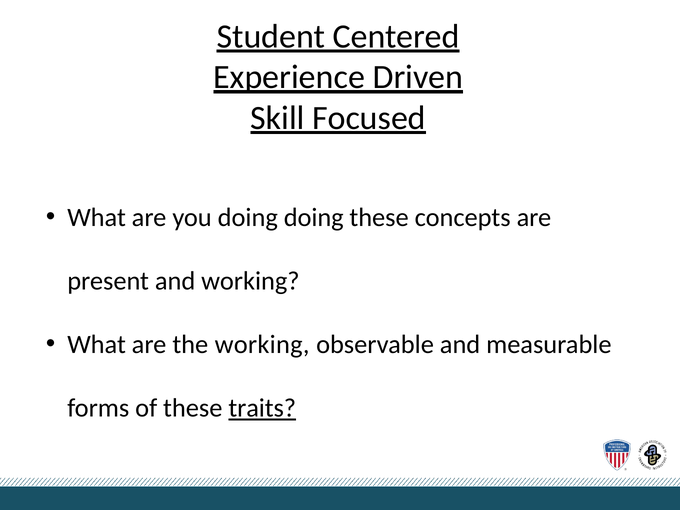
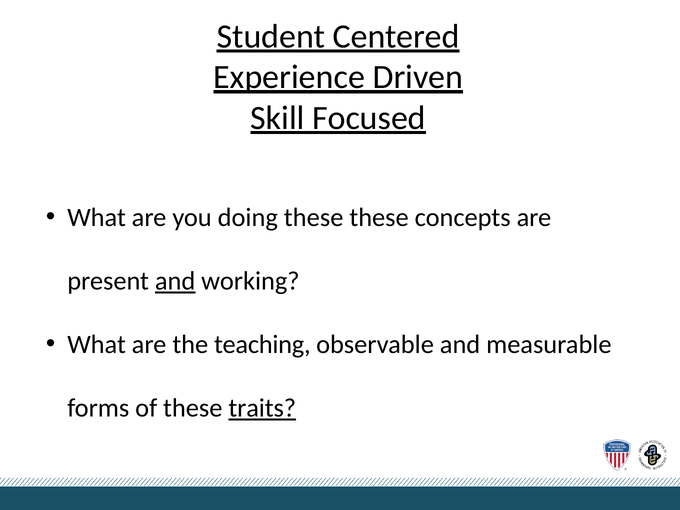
doing doing: doing -> these
and at (175, 281) underline: none -> present
the working: working -> teaching
